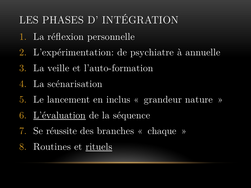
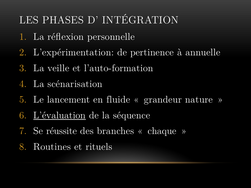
psychiatre: psychiatre -> pertinence
inclus: inclus -> fluide
rituels underline: present -> none
